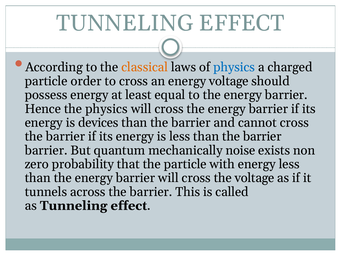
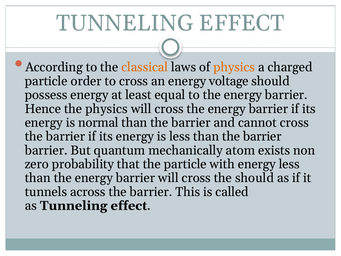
physics at (234, 67) colour: blue -> orange
devices: devices -> normal
noise: noise -> atom
the voltage: voltage -> should
